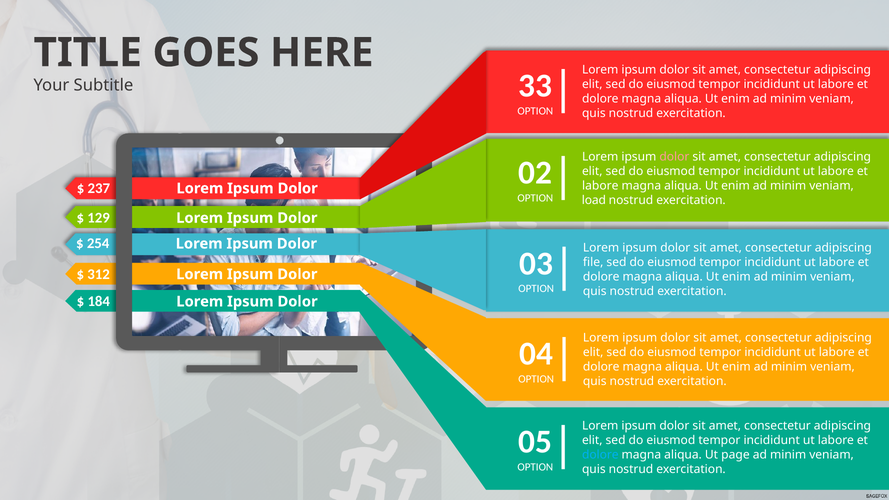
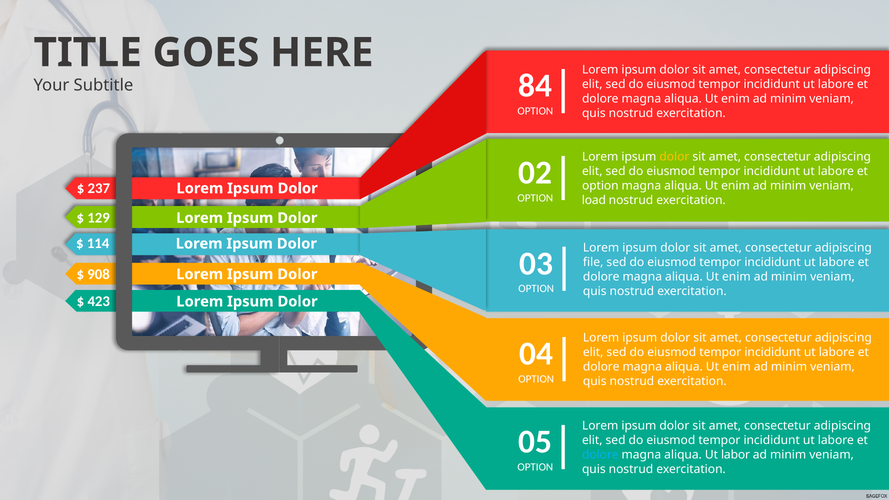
33: 33 -> 84
dolor at (674, 157) colour: pink -> yellow
labore at (600, 186): labore -> option
254: 254 -> 114
312: 312 -> 908
184: 184 -> 423
page: page -> labor
